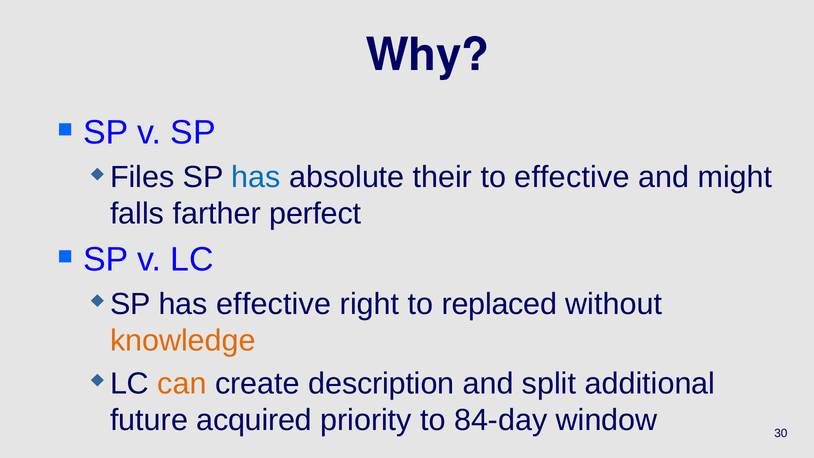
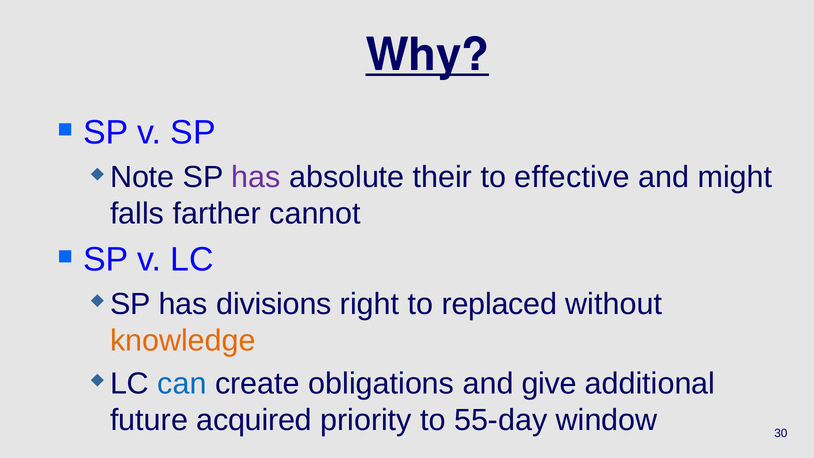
Why underline: none -> present
Files: Files -> Note
has at (256, 177) colour: blue -> purple
perfect: perfect -> cannot
has effective: effective -> divisions
can colour: orange -> blue
description: description -> obligations
split: split -> give
84-day: 84-day -> 55-day
